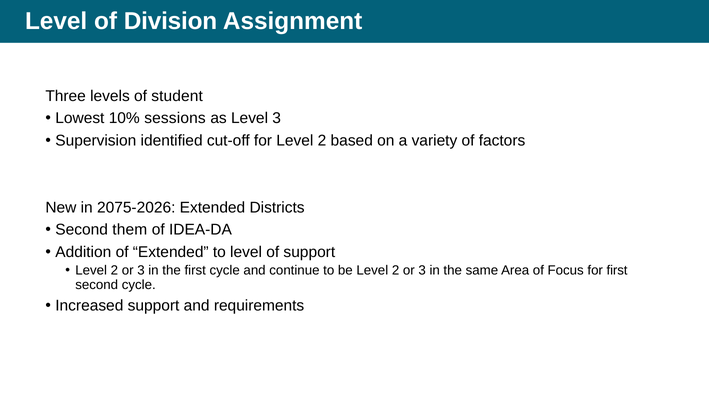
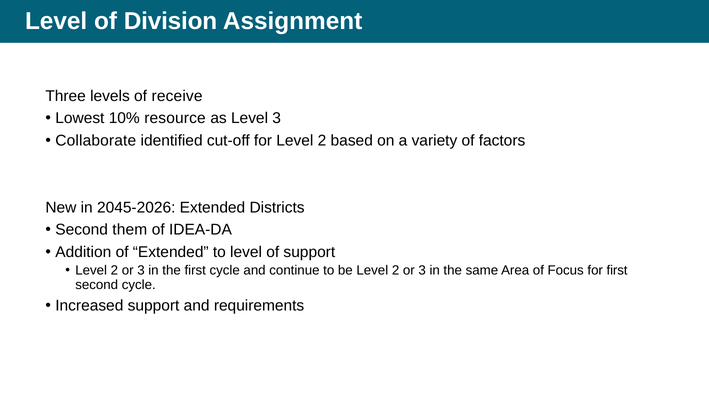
student: student -> receive
sessions: sessions -> resource
Supervision: Supervision -> Collaborate
2075-2026: 2075-2026 -> 2045-2026
